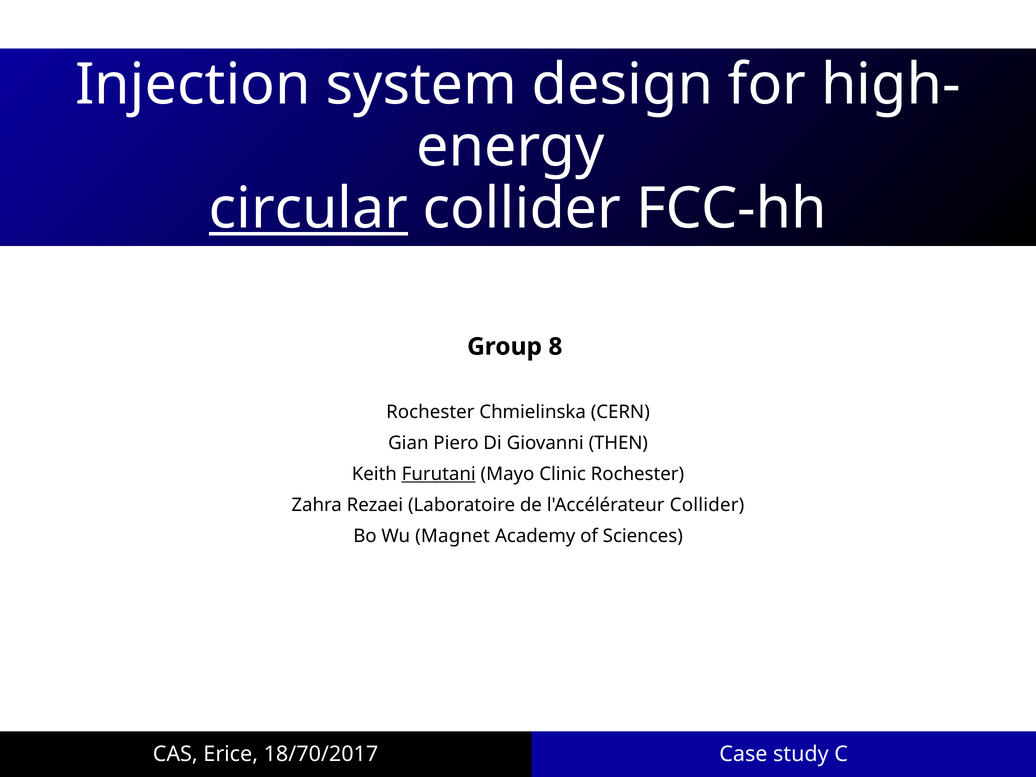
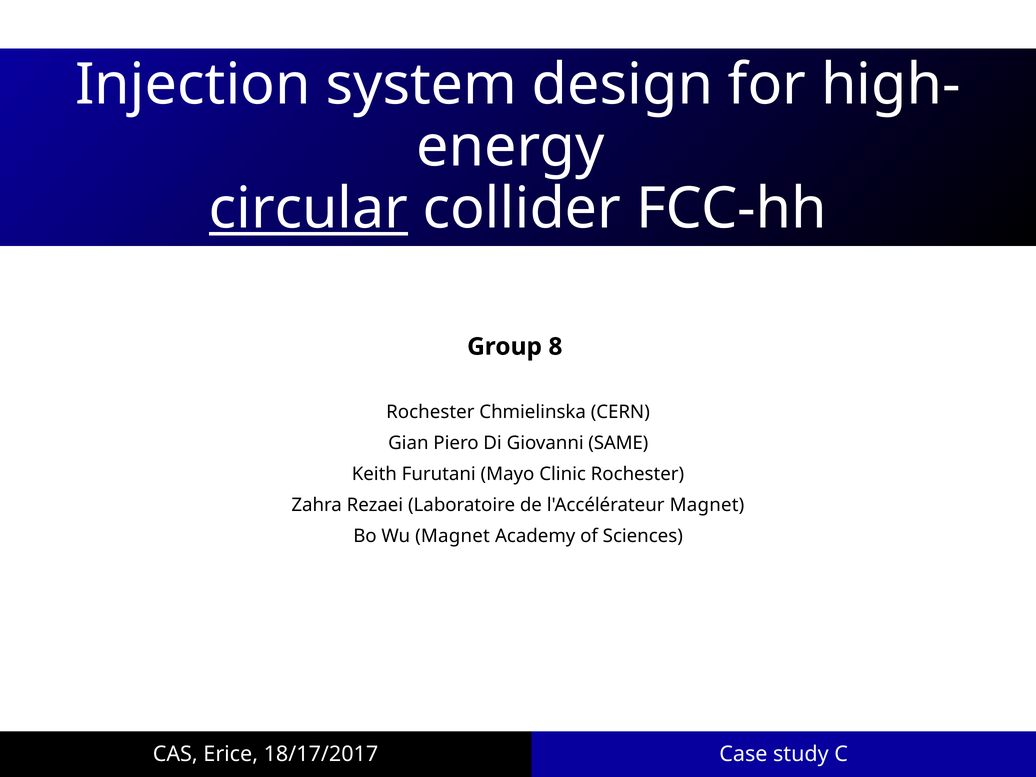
THEN: THEN -> SAME
Furutani underline: present -> none
l'Accélérateur Collider: Collider -> Magnet
18/70/2017: 18/70/2017 -> 18/17/2017
